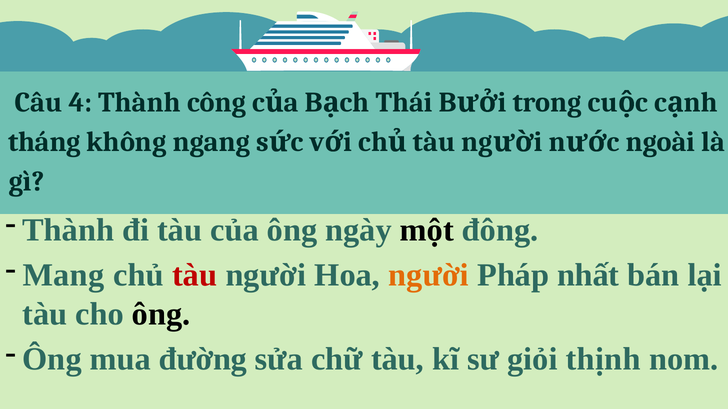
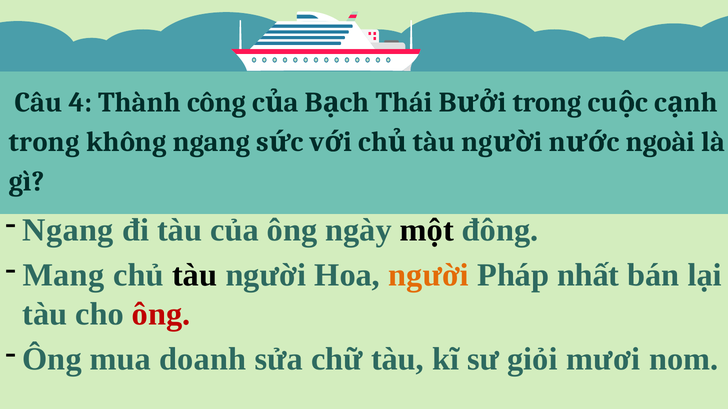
tháng at (45, 142): tháng -> trong
Thành at (68, 230): Thành -> Ngang
tàu at (195, 276) colour: red -> black
ông at (161, 314) colour: black -> red
đường: đường -> doanh
thịnh: thịnh -> mươi
